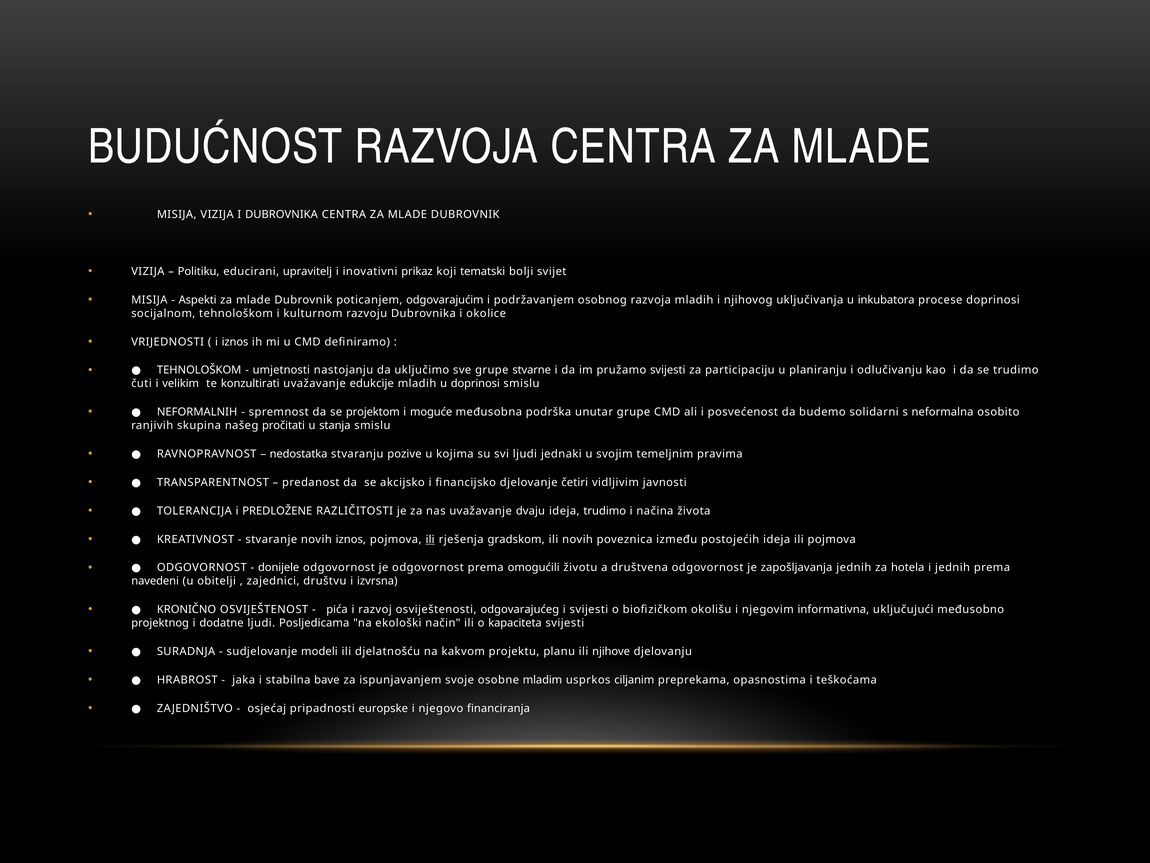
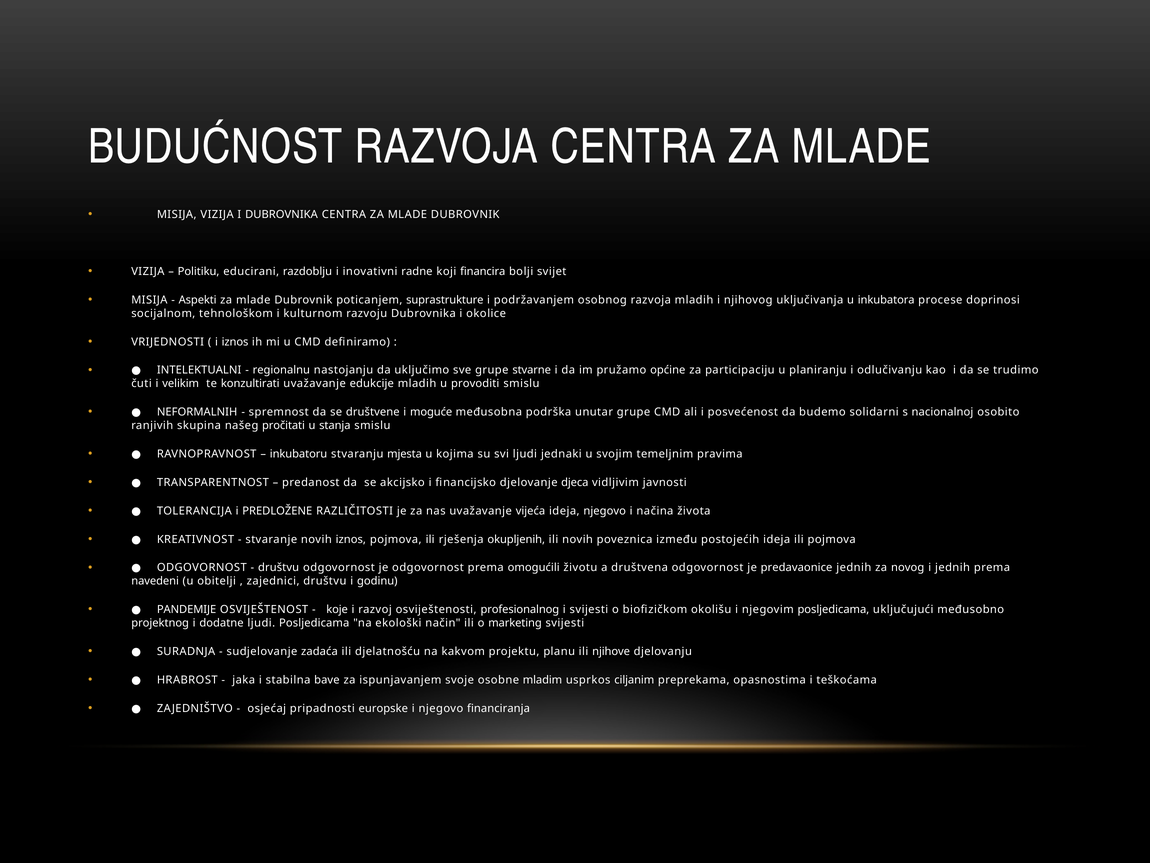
upravitelj: upravitelj -> razdoblju
prikaz: prikaz -> radne
tematski: tematski -> financira
odgovarajućim: odgovarajućim -> suprastrukture
TEHNOLOŠKOM at (199, 370): TEHNOLOŠKOM -> INTELEKTUALNI
umjetnosti: umjetnosti -> regionalnu
pružamo svijesti: svijesti -> općine
u doprinosi: doprinosi -> provoditi
projektom: projektom -> društvene
neformalna: neformalna -> nacionalnoj
nedostatka: nedostatka -> inkubatoru
pozive: pozive -> mjesta
četiri: četiri -> djeca
dvaju: dvaju -> vijeća
ideja trudimo: trudimo -> njegovo
ili at (430, 539) underline: present -> none
gradskom: gradskom -> okupljenih
donijele at (279, 567): donijele -> društvu
zapošljavanja: zapošljavanja -> predavaonice
hotela: hotela -> novog
izvrsna: izvrsna -> godinu
KRONIČNO: KRONIČNO -> PANDEMIJE
pića: pića -> koje
odgovarajućeg: odgovarajućeg -> profesionalnog
njegovim informativna: informativna -> posljedicama
kapaciteta: kapaciteta -> marketing
modeli: modeli -> zadaća
